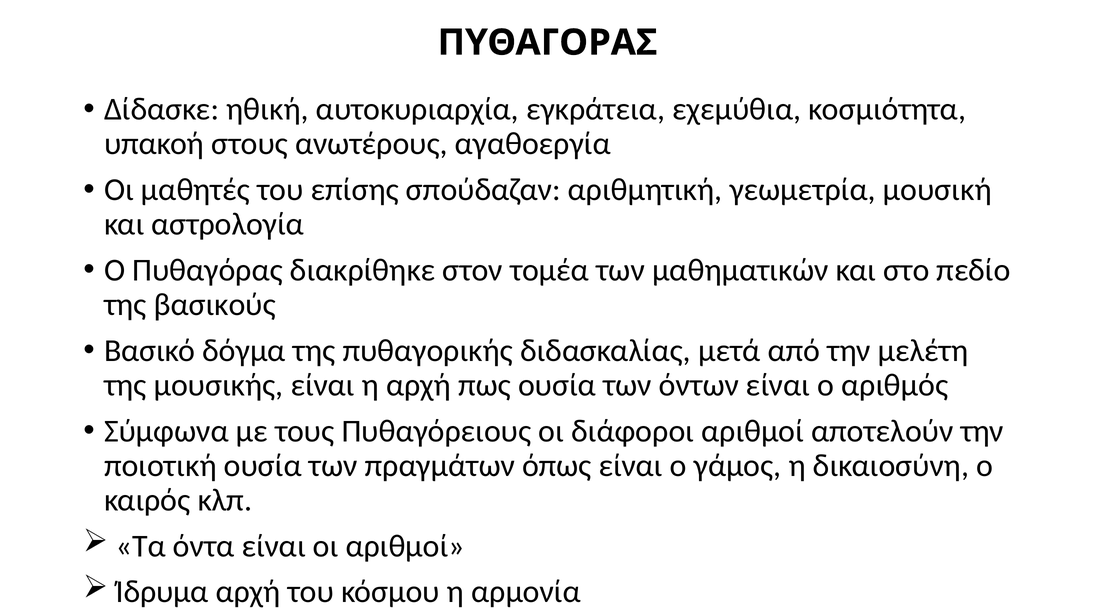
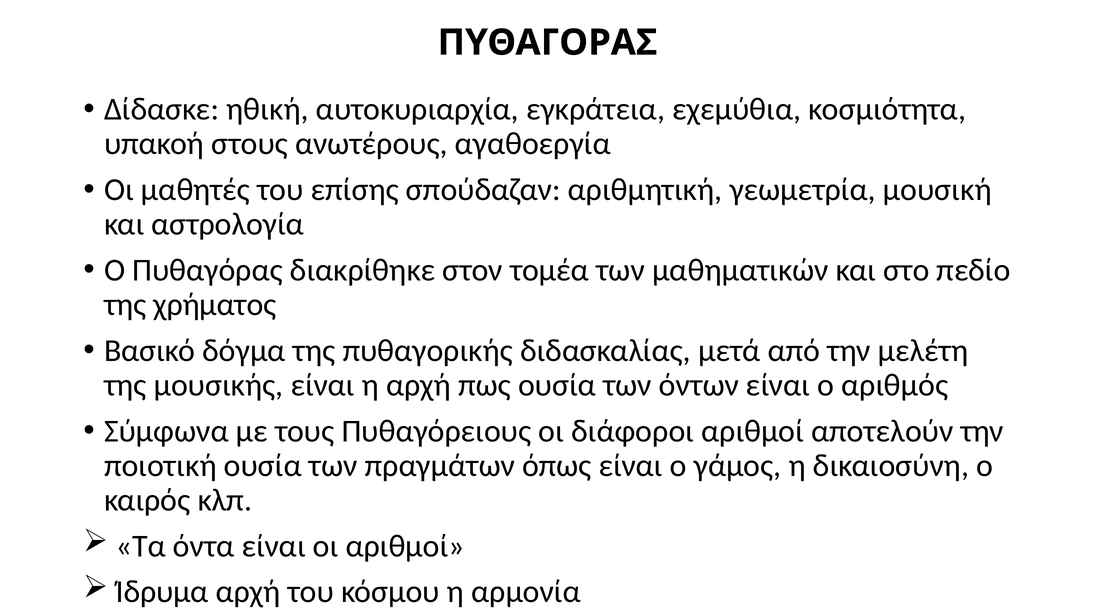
βασικούς: βασικούς -> χρήματος
